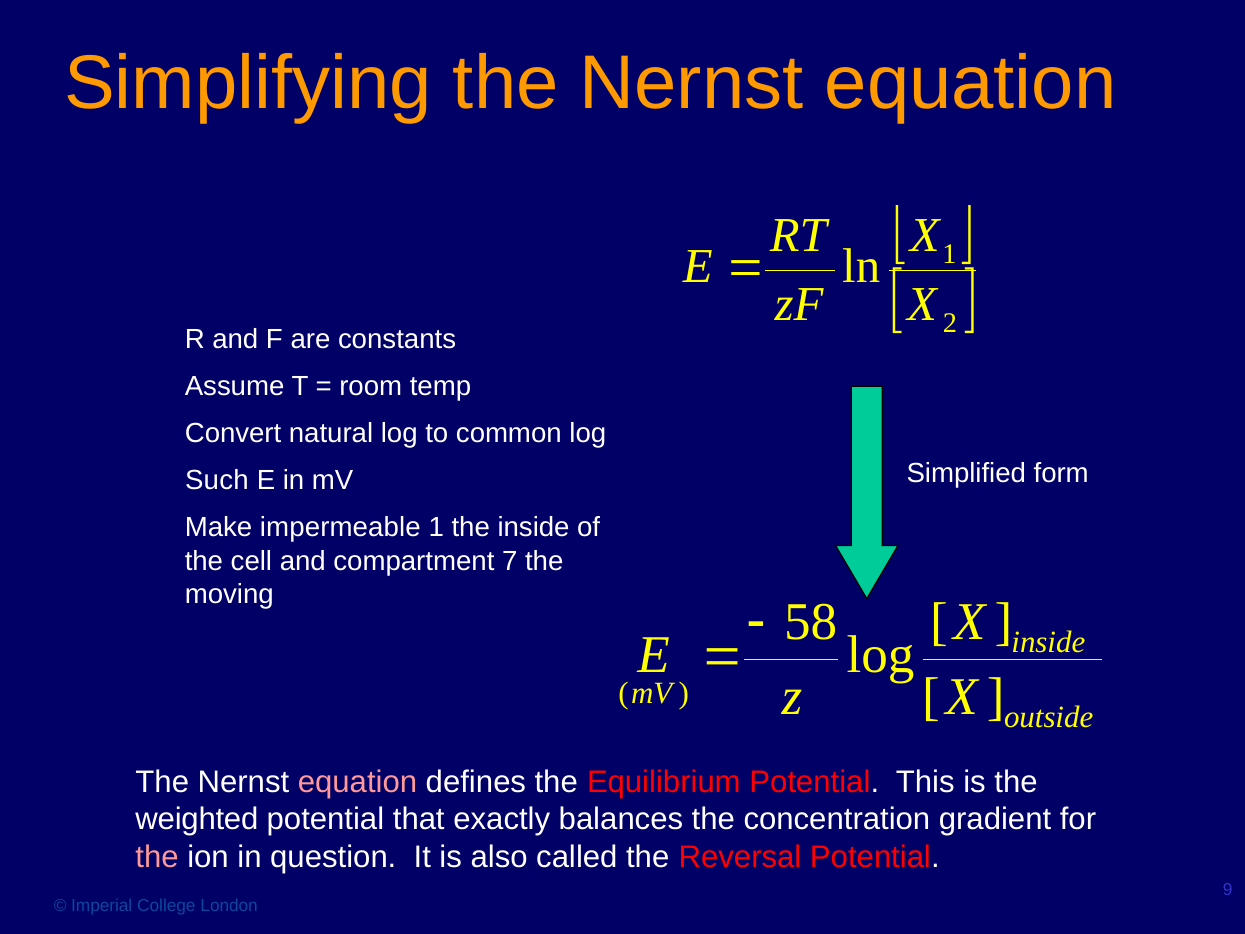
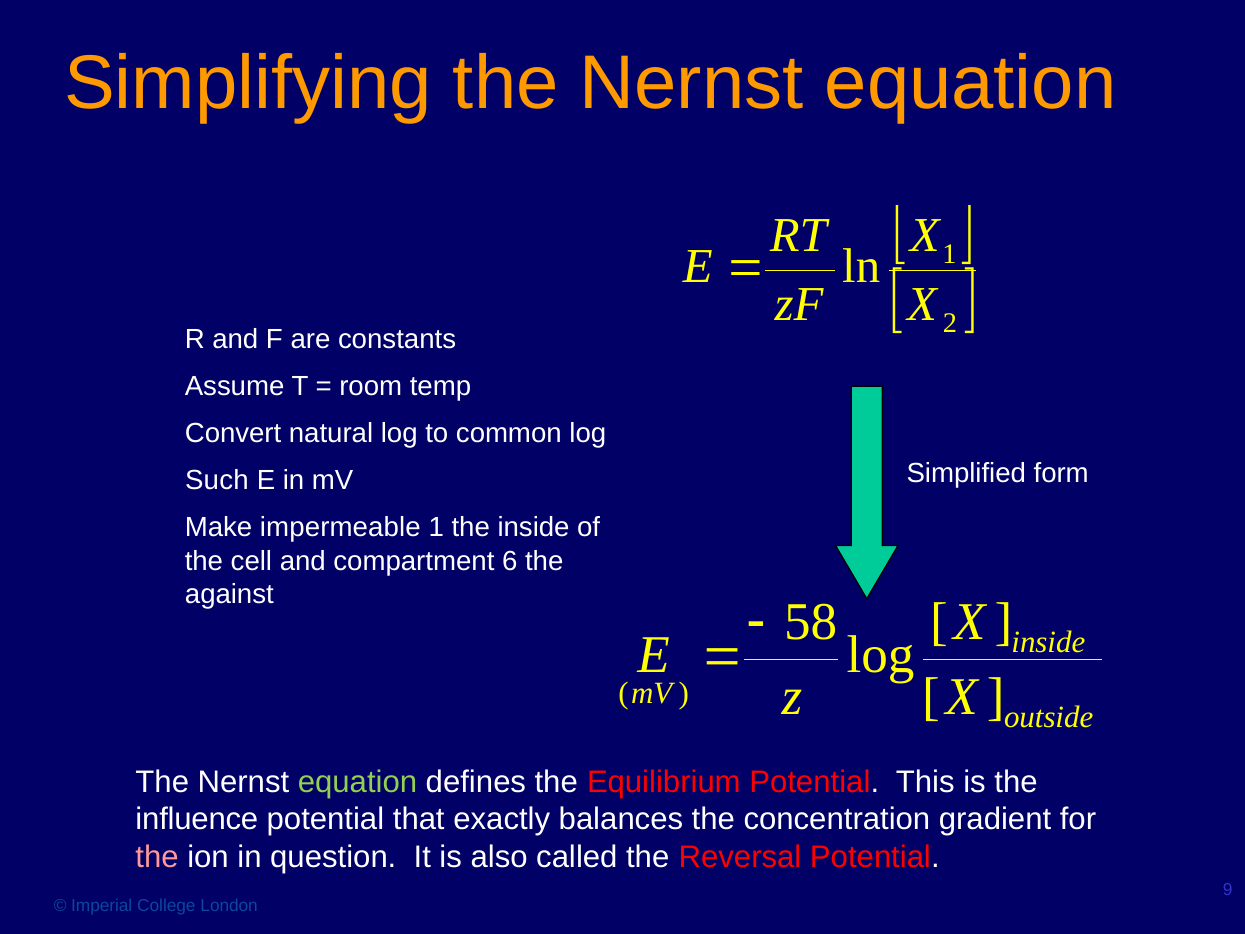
7: 7 -> 6
moving: moving -> against
equation at (357, 782) colour: pink -> light green
weighted: weighted -> influence
